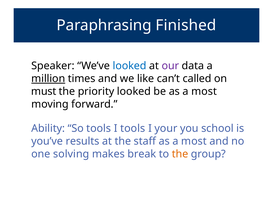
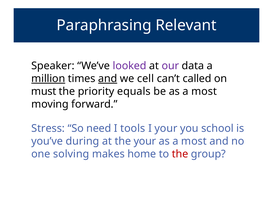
Finished: Finished -> Relevant
looked at (130, 66) colour: blue -> purple
and at (108, 79) underline: none -> present
like: like -> cell
priority looked: looked -> equals
Ability: Ability -> Stress
So tools: tools -> need
results: results -> during
the staff: staff -> your
break: break -> home
the at (180, 154) colour: orange -> red
